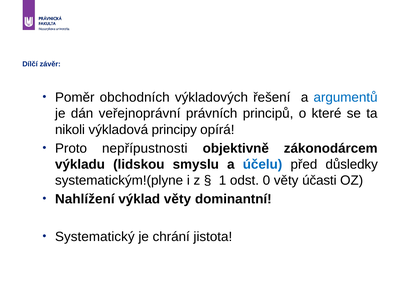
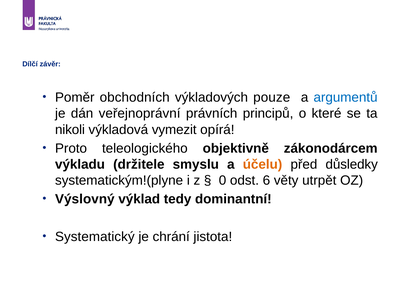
řešení: řešení -> pouze
principy: principy -> vymezit
nepřípustnosti: nepřípustnosti -> teleologického
lidskou: lidskou -> držitele
účelu colour: blue -> orange
1: 1 -> 0
0: 0 -> 6
účasti: účasti -> utrpět
Nahlížení: Nahlížení -> Výslovný
výklad věty: věty -> tedy
